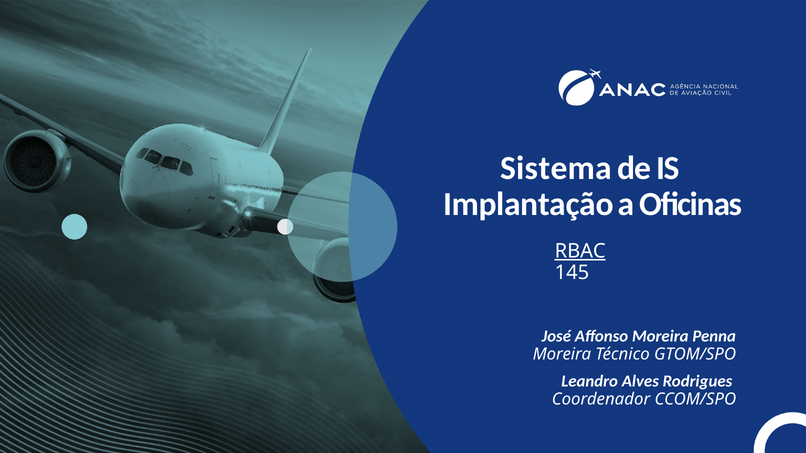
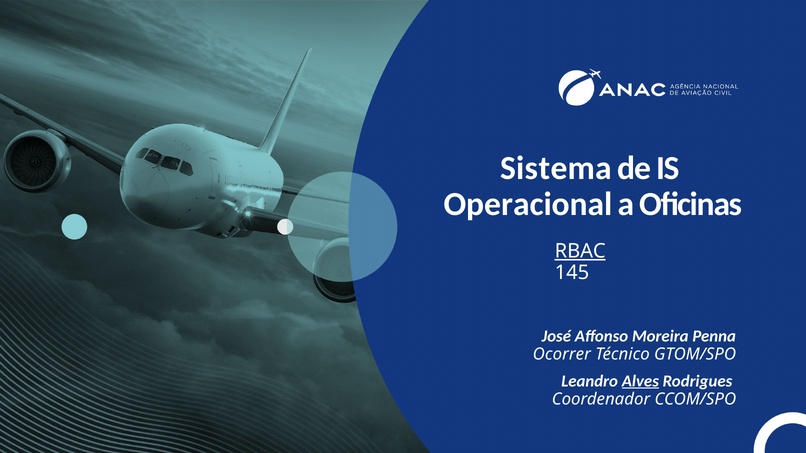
Implantação: Implantação -> Operacional
Moreira at (562, 355): Moreira -> Ocorrer
Alves underline: none -> present
